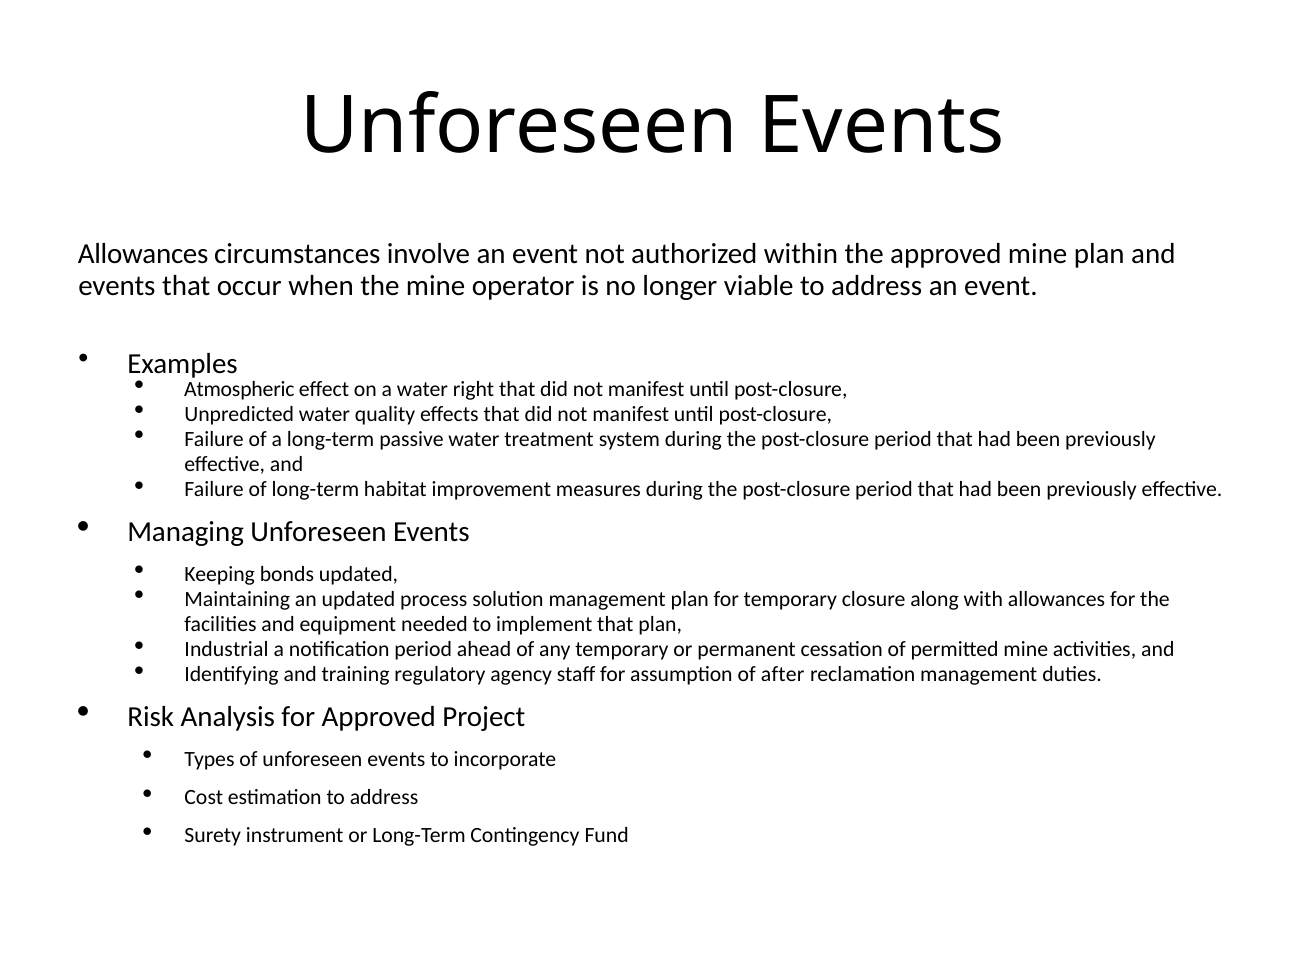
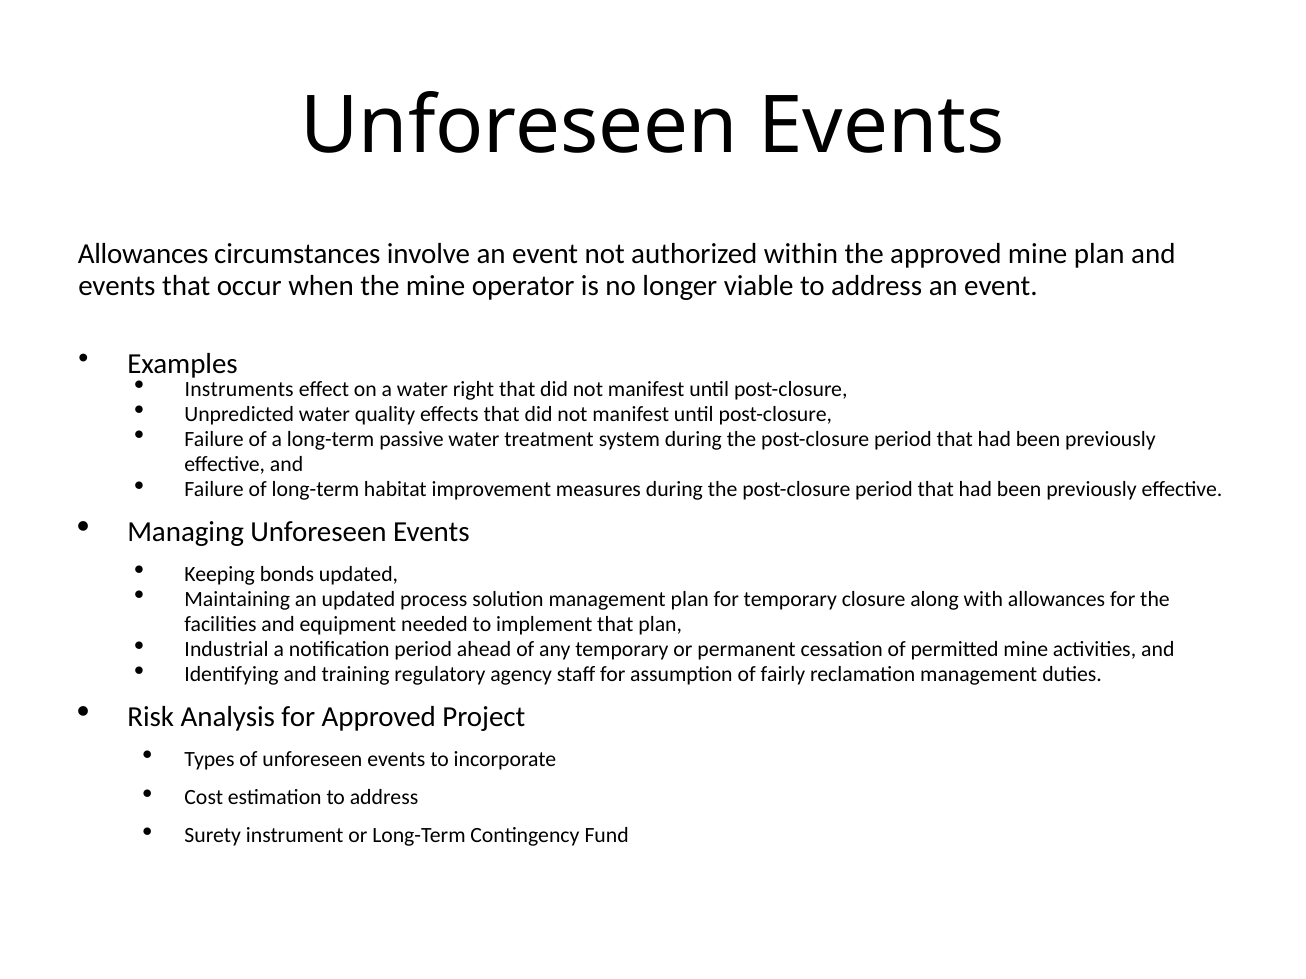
Atmospheric: Atmospheric -> Instruments
after: after -> fairly
